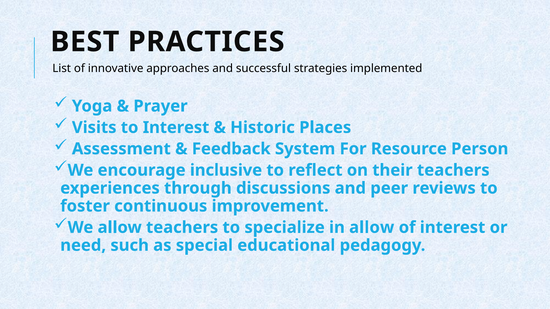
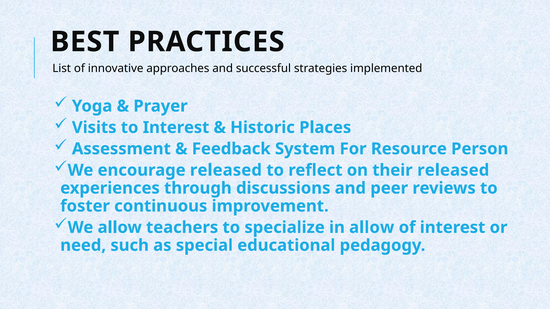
encourage inclusive: inclusive -> released
their teachers: teachers -> released
